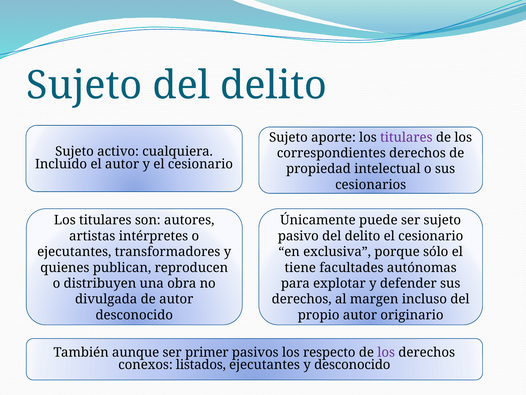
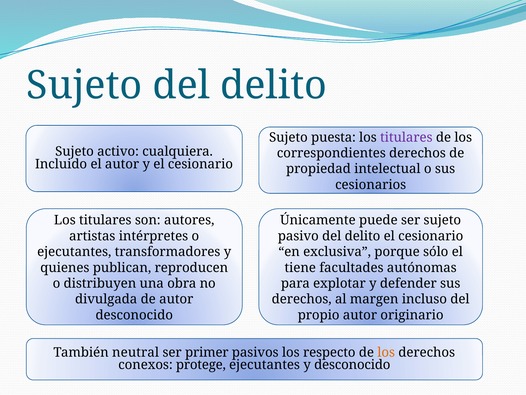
aporte: aporte -> puesta
aunque: aunque -> neutral
los at (386, 352) colour: purple -> orange
listados: listados -> protege
